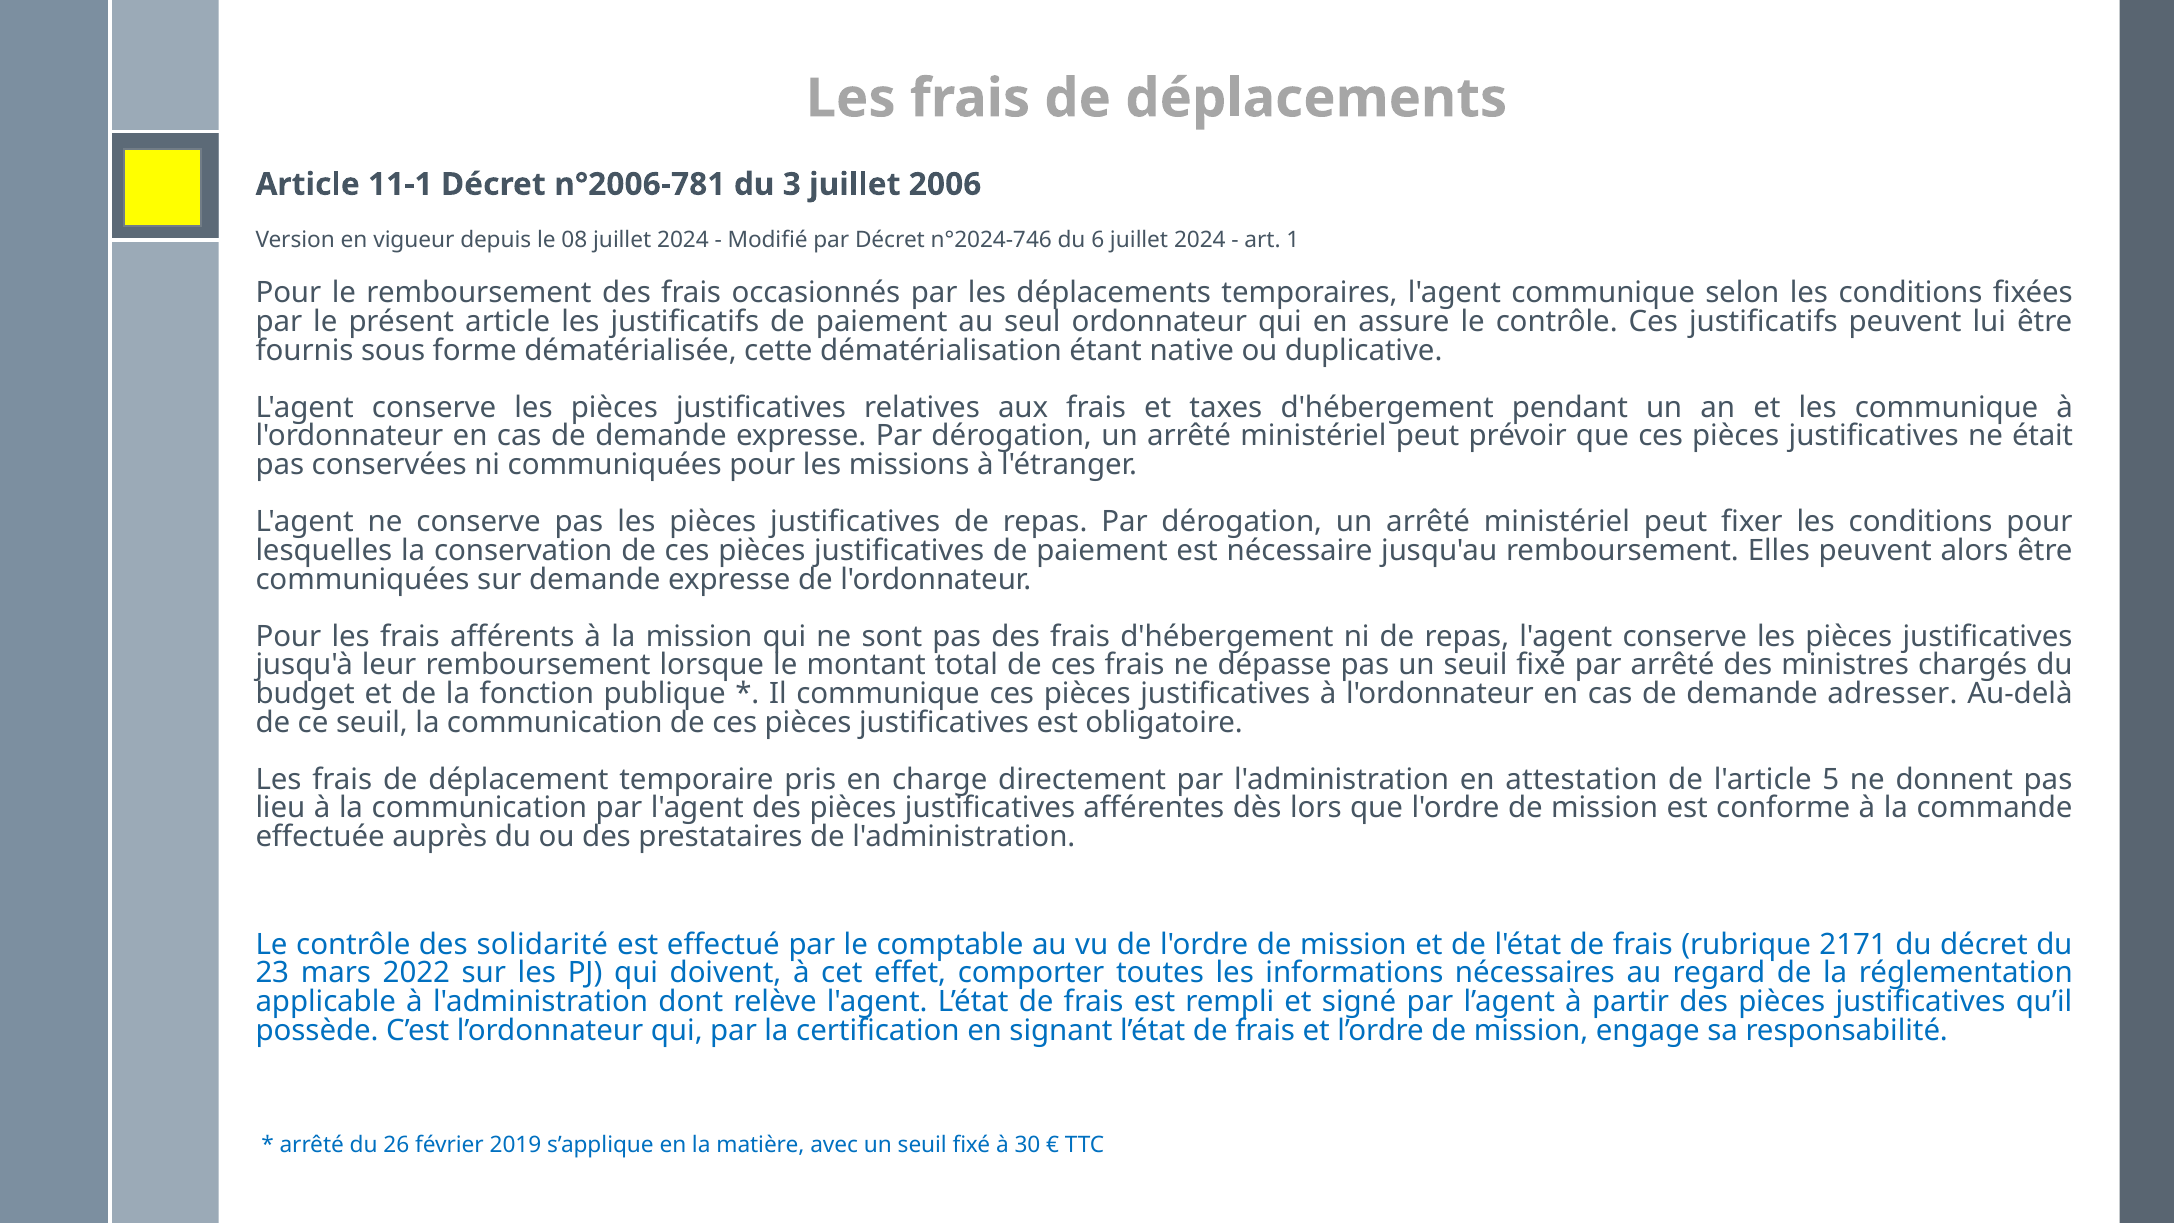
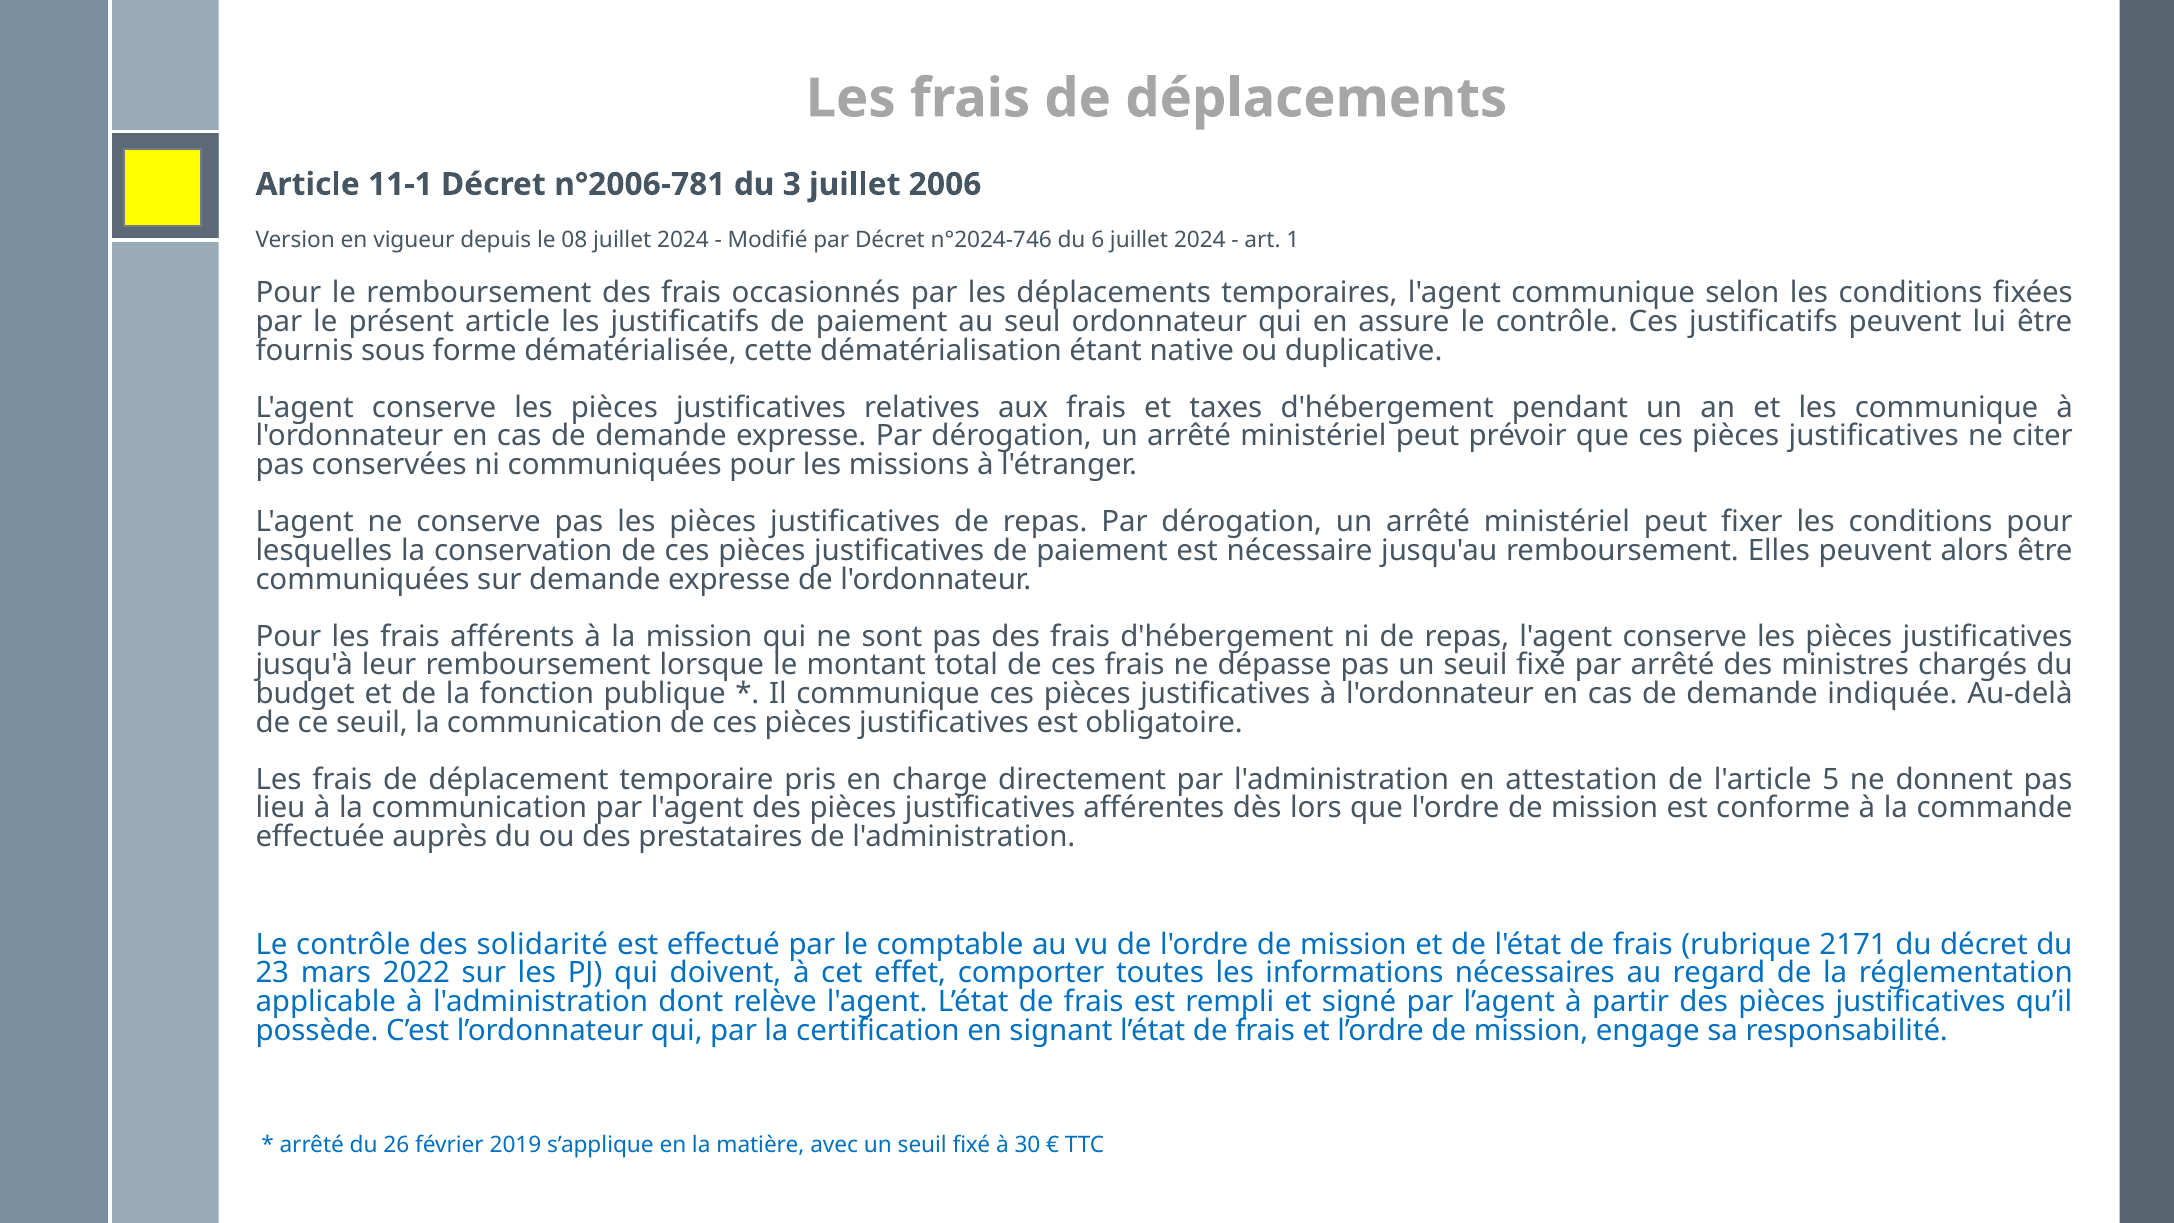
était: était -> citer
adresser: adresser -> indiquée
